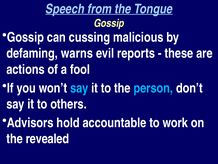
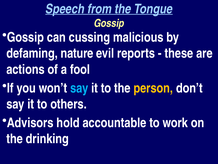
warns: warns -> nature
person colour: light blue -> yellow
revealed: revealed -> drinking
